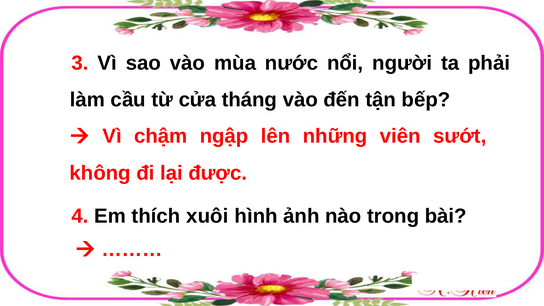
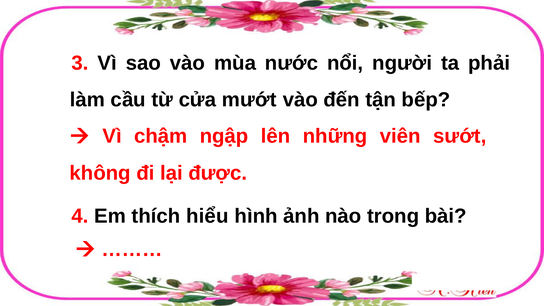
tháng: tháng -> mướt
xuôi: xuôi -> hiểu
